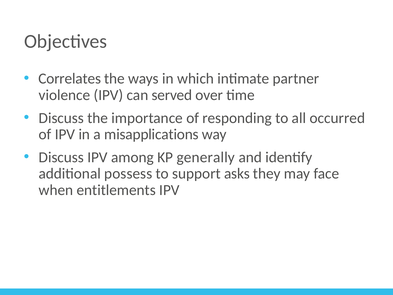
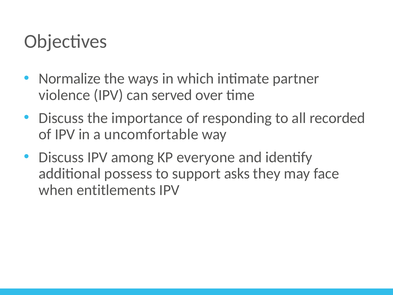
Correlates: Correlates -> Normalize
occurred: occurred -> recorded
misapplications: misapplications -> uncomfortable
generally: generally -> everyone
